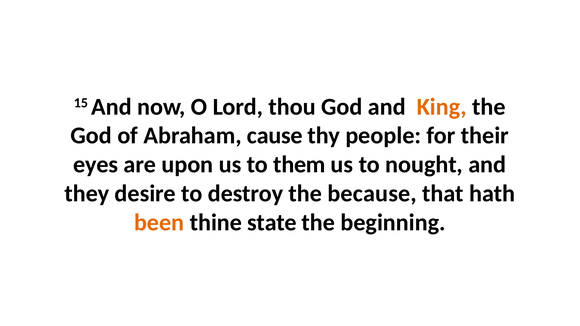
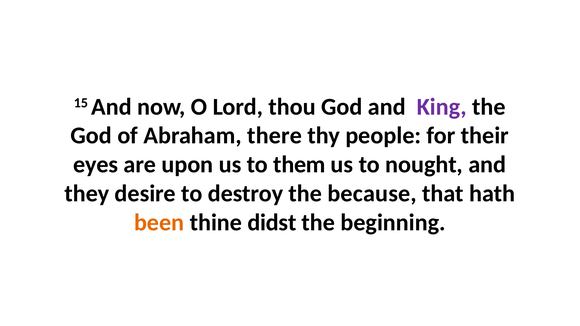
King colour: orange -> purple
cause: cause -> there
state: state -> didst
